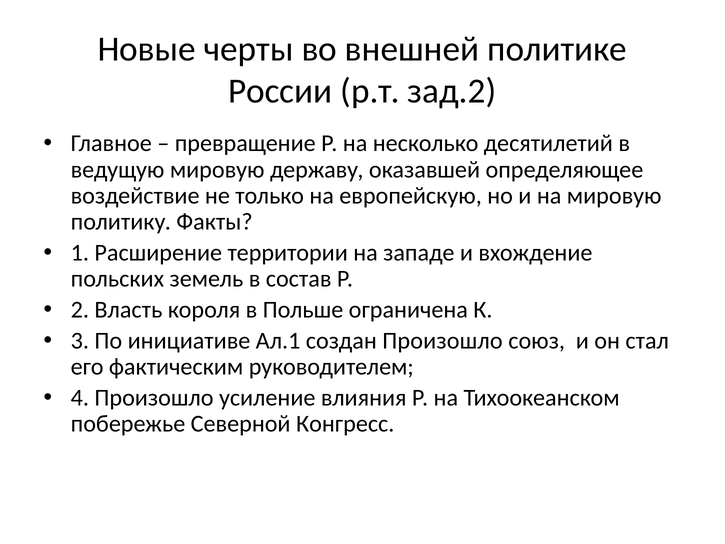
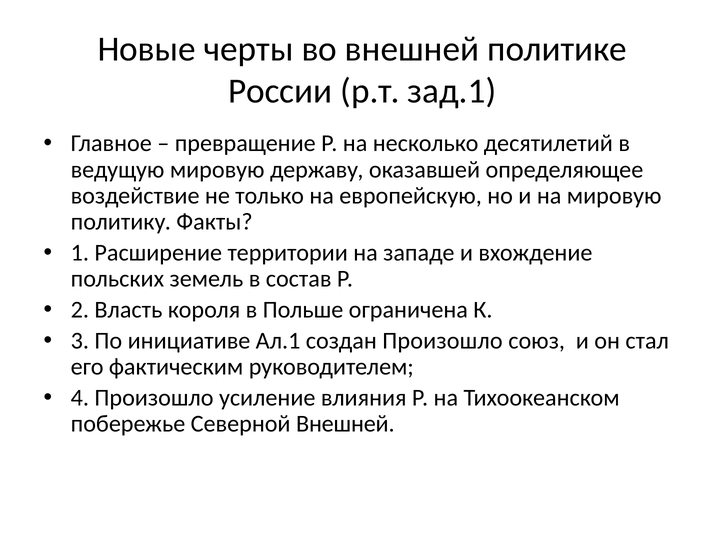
зад.2: зад.2 -> зад.1
Северной Конгресс: Конгресс -> Внешней
